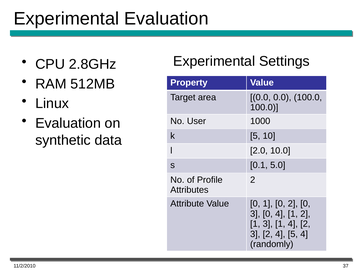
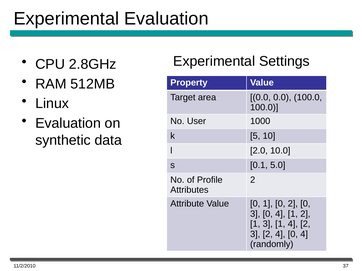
4 5: 5 -> 0
